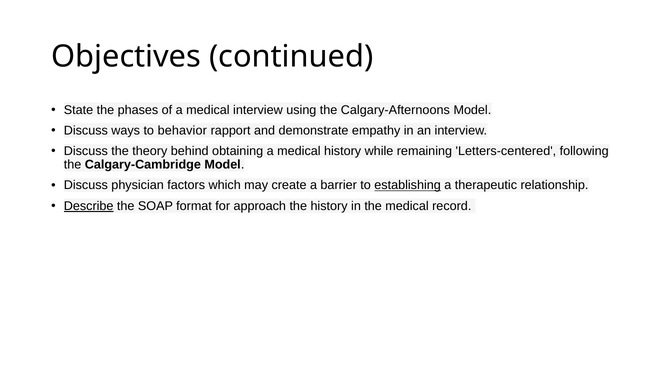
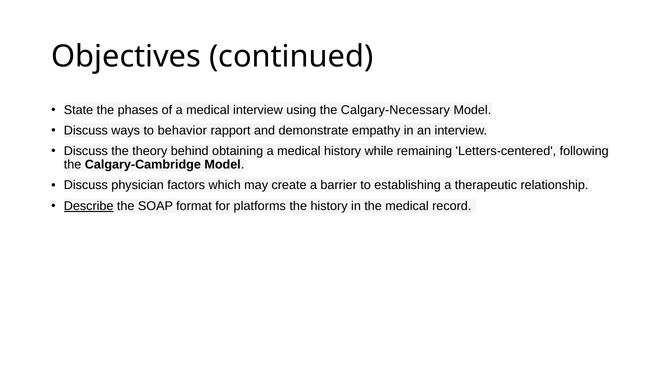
Calgary-Afternoons: Calgary-Afternoons -> Calgary-Necessary
establishing underline: present -> none
approach: approach -> platforms
